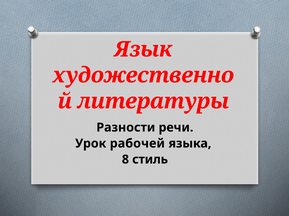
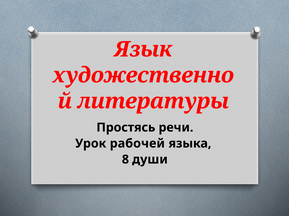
Разности: Разности -> Простясь
стиль: стиль -> души
